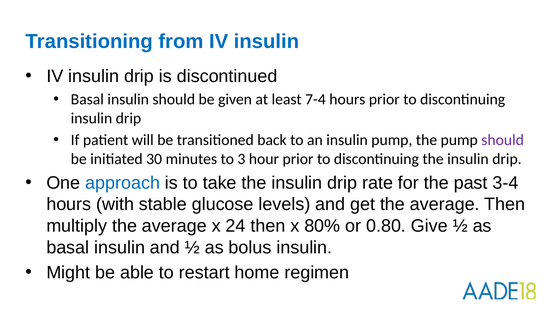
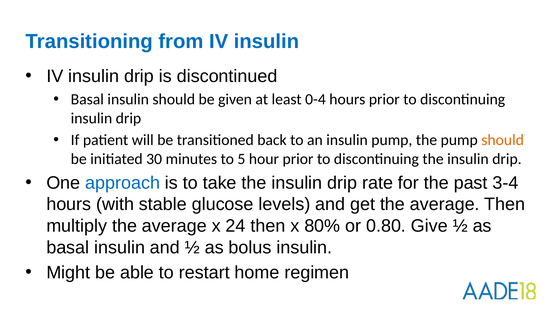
7-4: 7-4 -> 0-4
should at (503, 140) colour: purple -> orange
3: 3 -> 5
